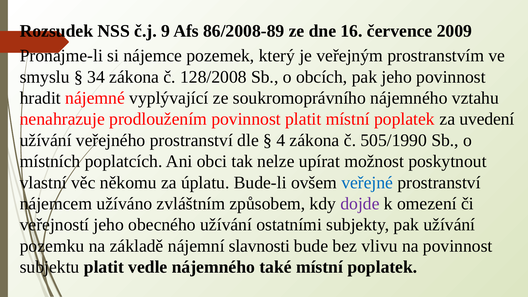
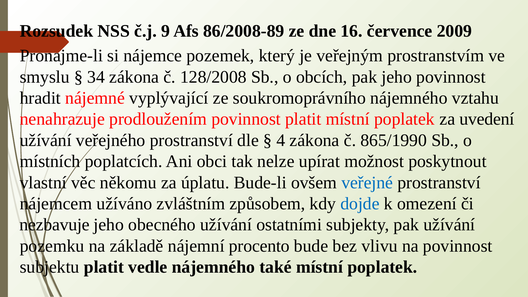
505/1990: 505/1990 -> 865/1990
dojde colour: purple -> blue
veřejností: veřejností -> nezbavuje
slavnosti: slavnosti -> procento
